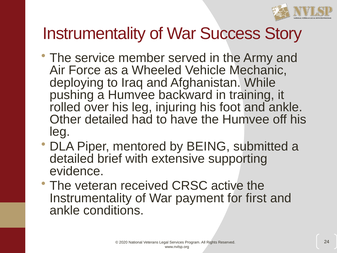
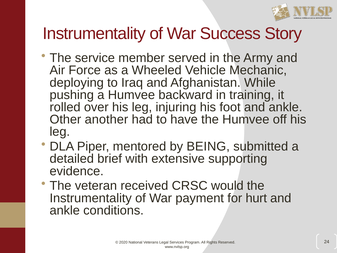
Other detailed: detailed -> another
active: active -> would
first: first -> hurt
